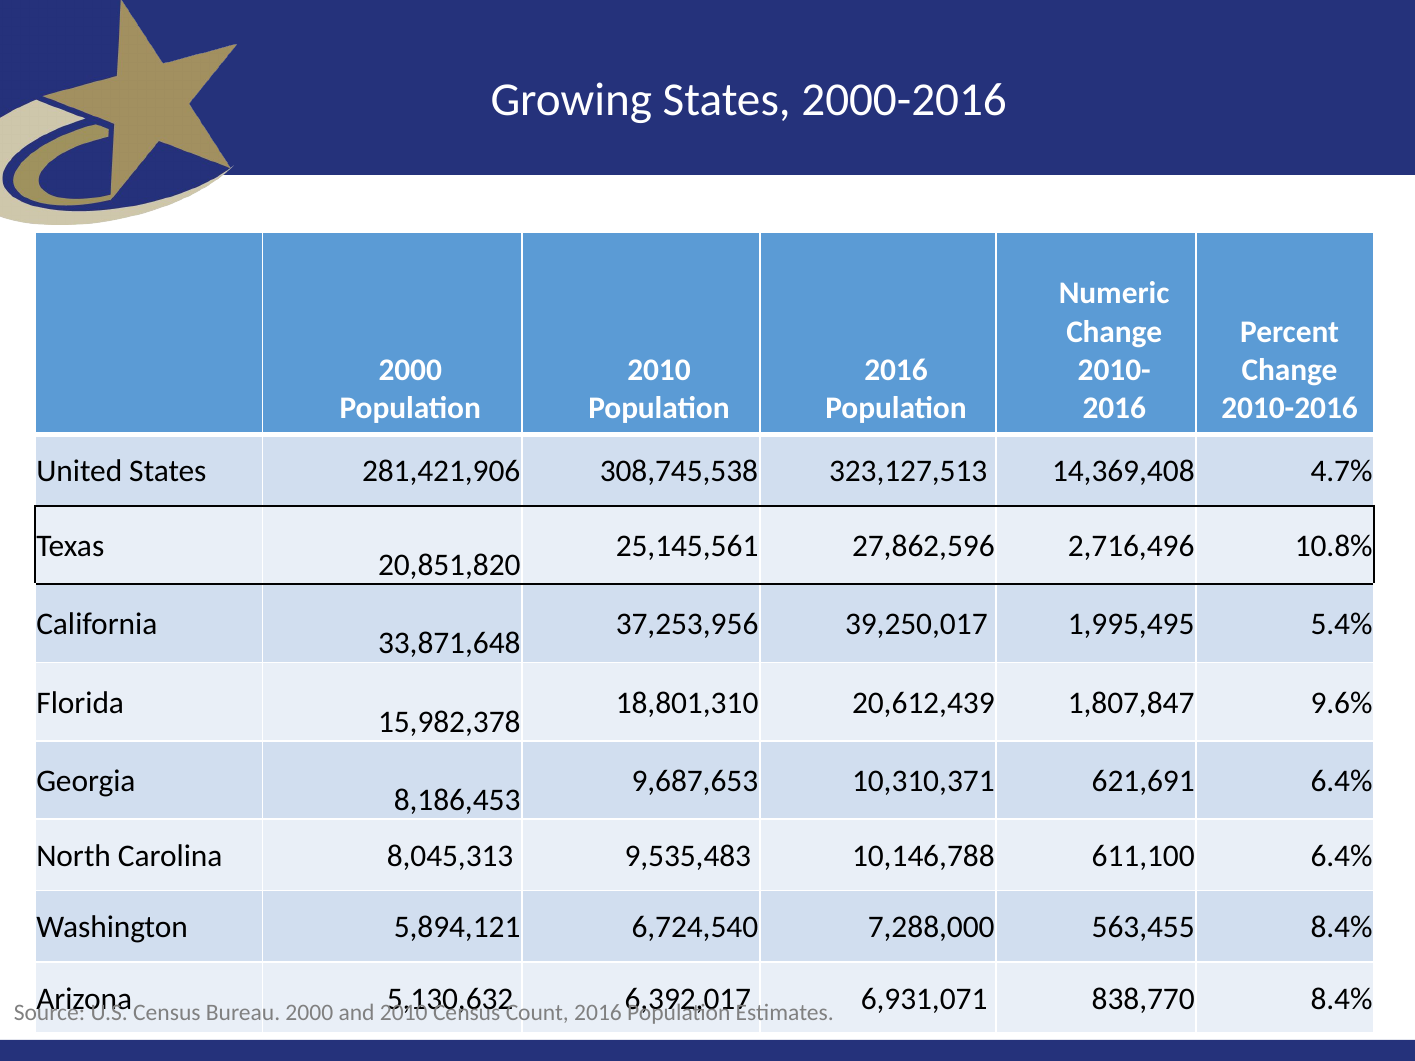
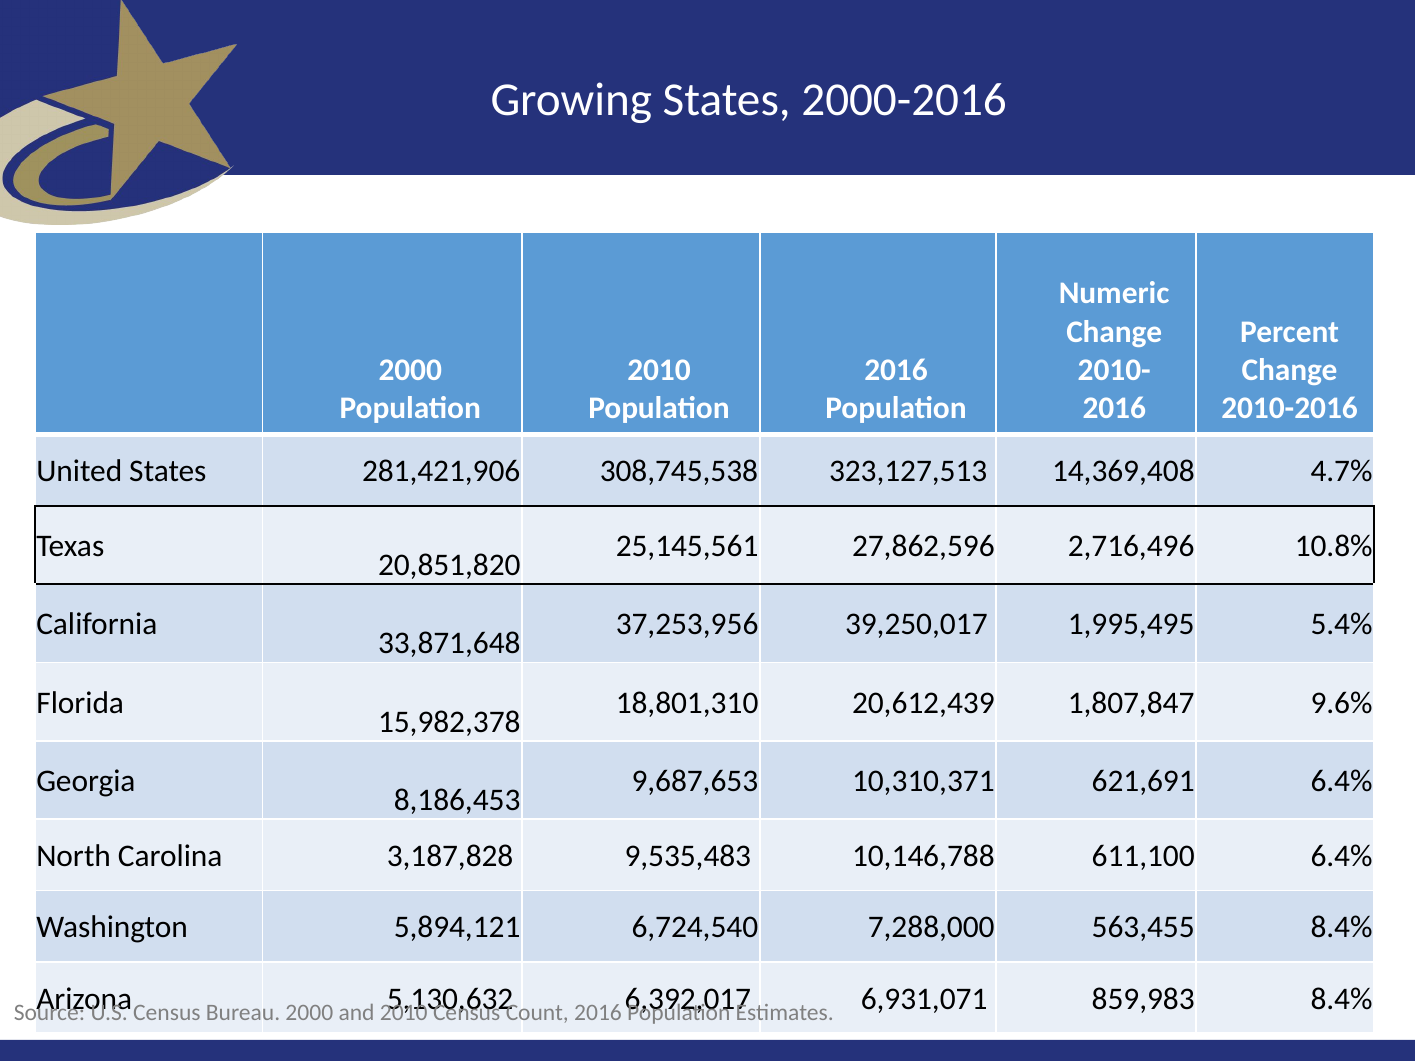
8,045,313: 8,045,313 -> 3,187,828
838,770: 838,770 -> 859,983
